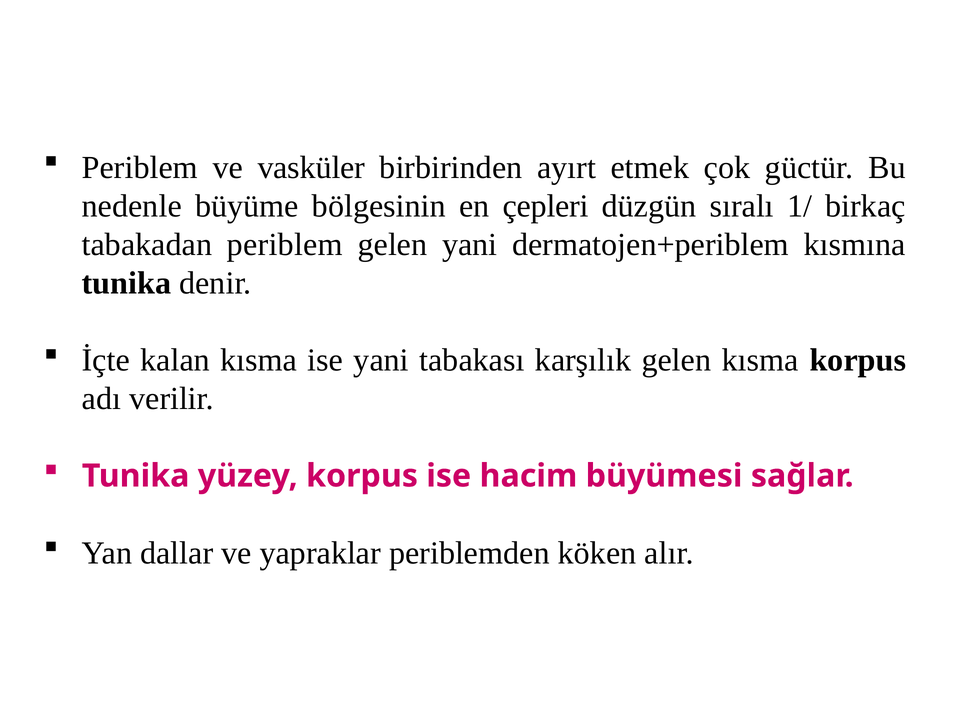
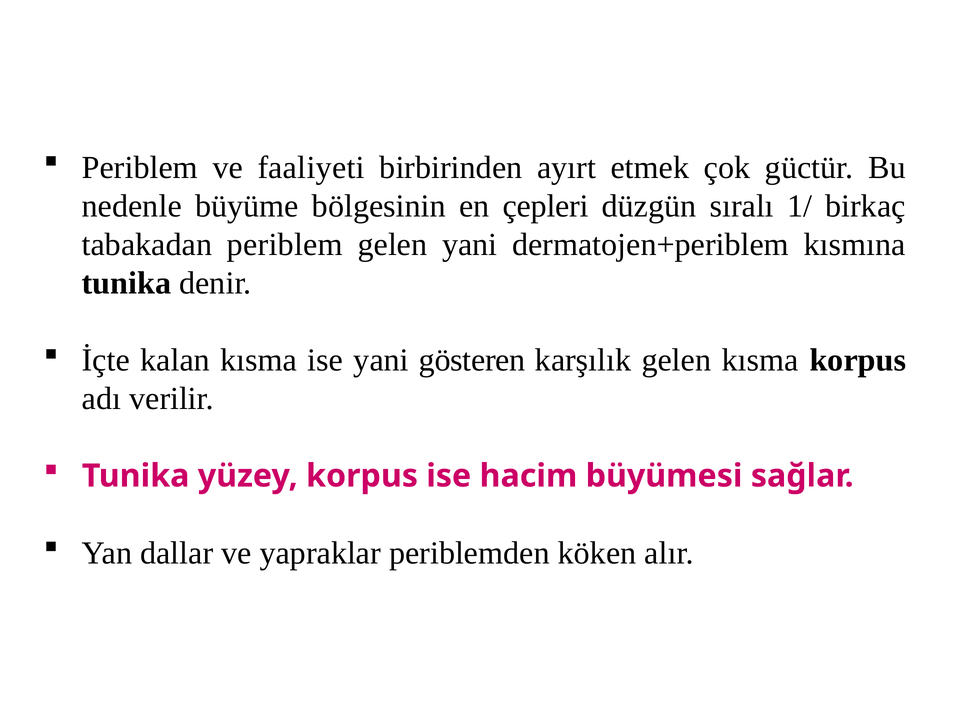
vasküler: vasküler -> faaliyeti
tabakası: tabakası -> gösteren
